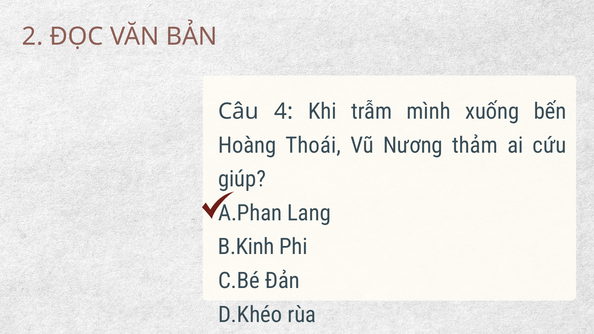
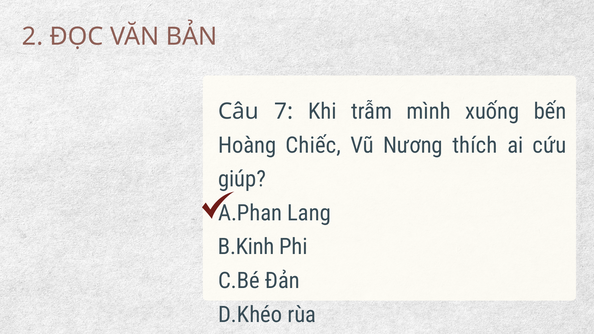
4: 4 -> 7
Thoái: Thoái -> Chiếc
thảm: thảm -> thích
